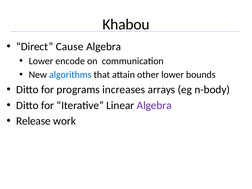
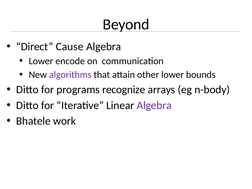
Khabou: Khabou -> Beyond
algorithms colour: blue -> purple
increases: increases -> recognize
Release: Release -> Bhatele
